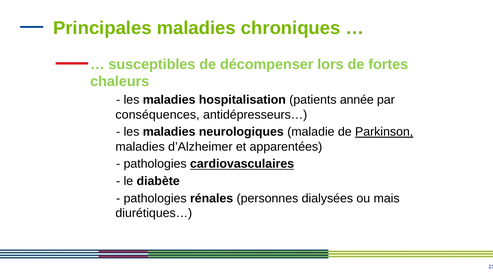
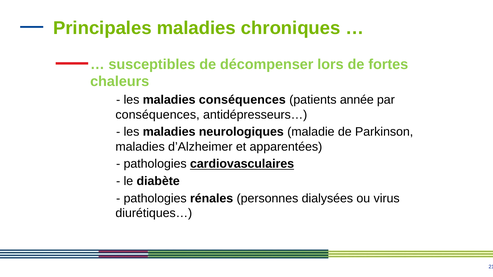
maladies hospitalisation: hospitalisation -> conséquences
Parkinson underline: present -> none
mais: mais -> virus
